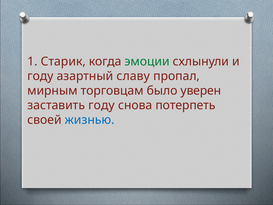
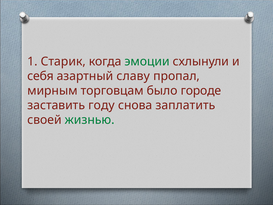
году at (40, 76): году -> себя
уверен: уверен -> городе
потерпеть: потерпеть -> заплатить
жизнью colour: blue -> green
